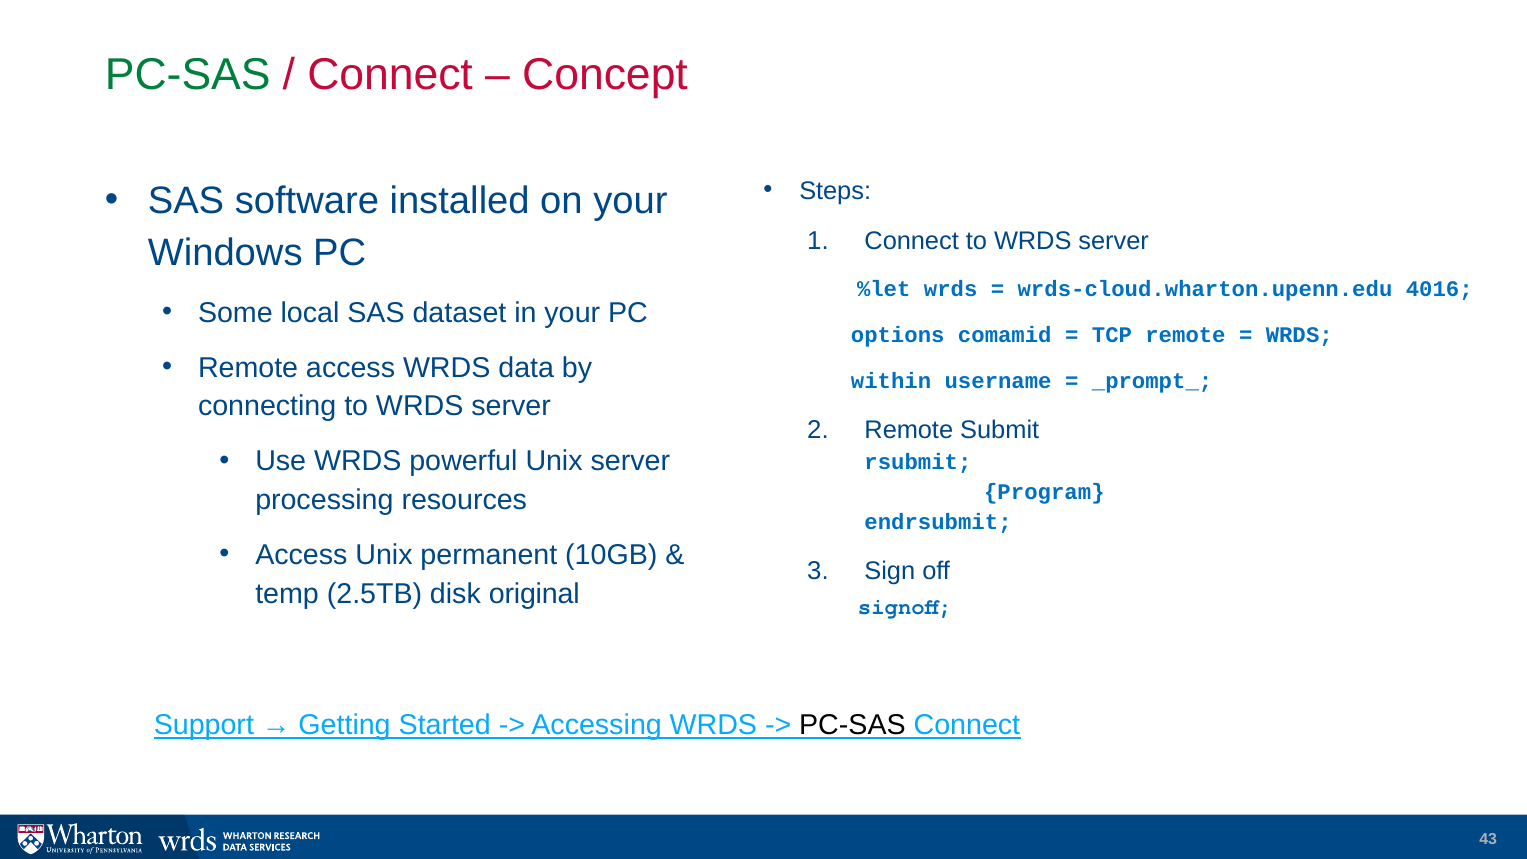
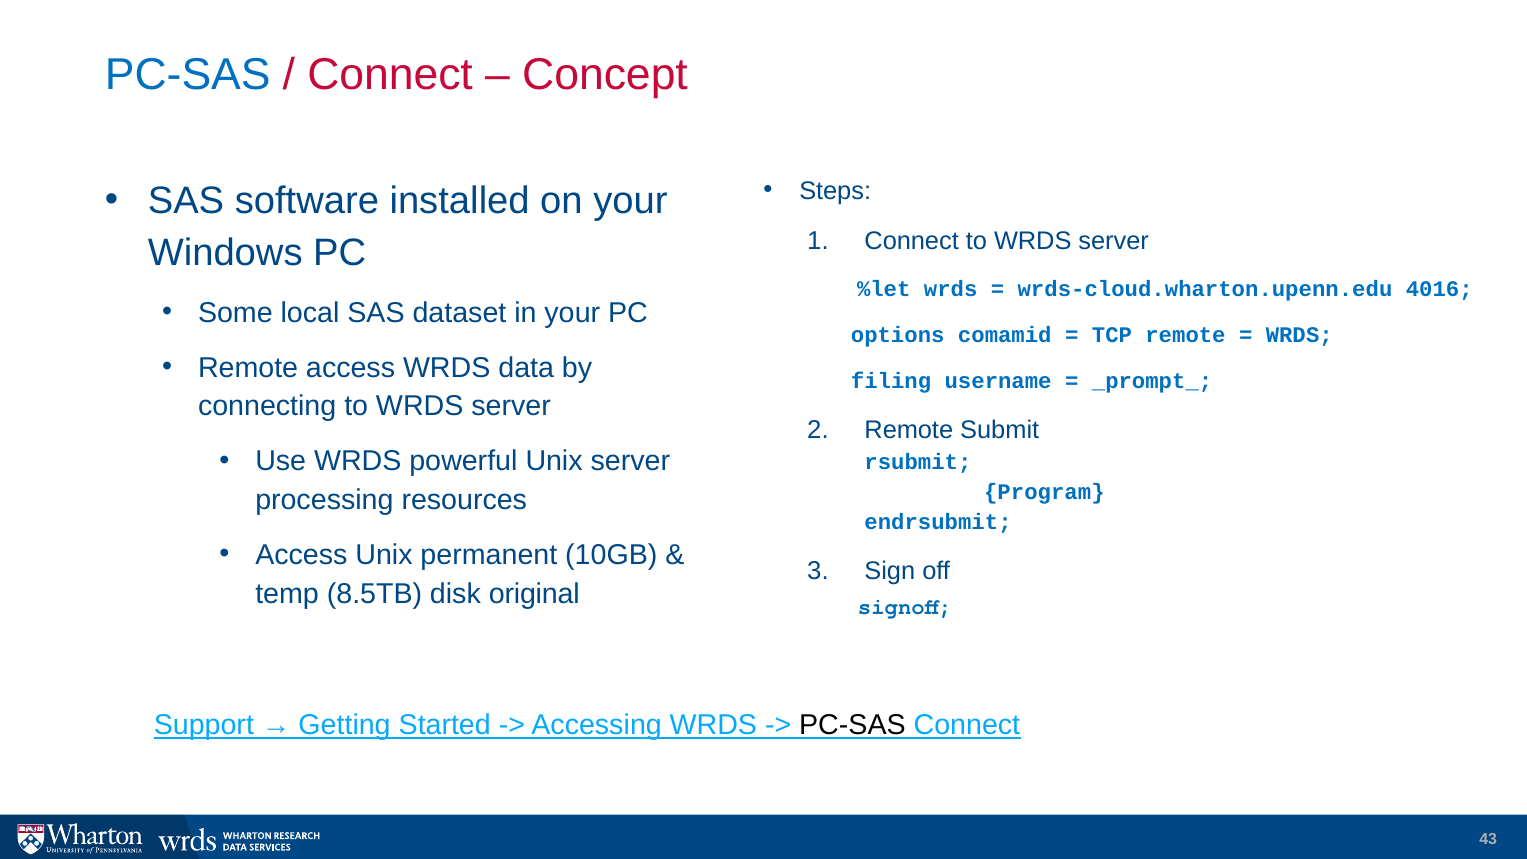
PC-SAS at (188, 75) colour: green -> blue
within: within -> filing
2.5TB: 2.5TB -> 8.5TB
